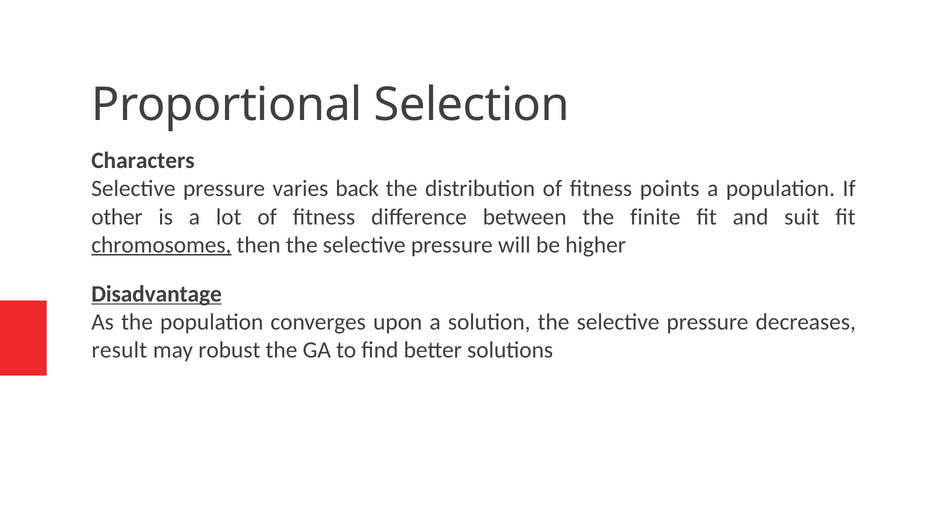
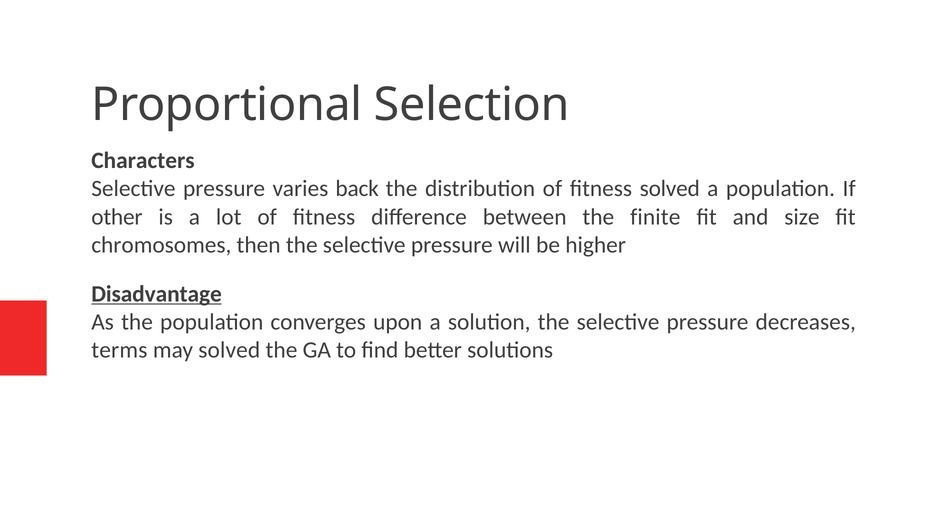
fitness points: points -> solved
suit: suit -> size
chromosomes underline: present -> none
result: result -> terms
may robust: robust -> solved
